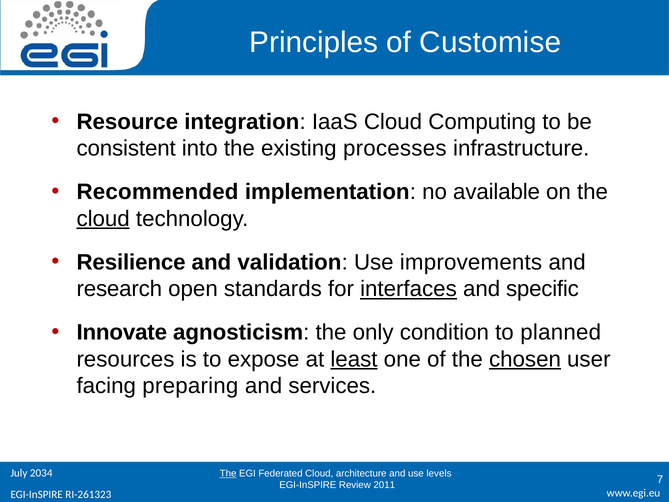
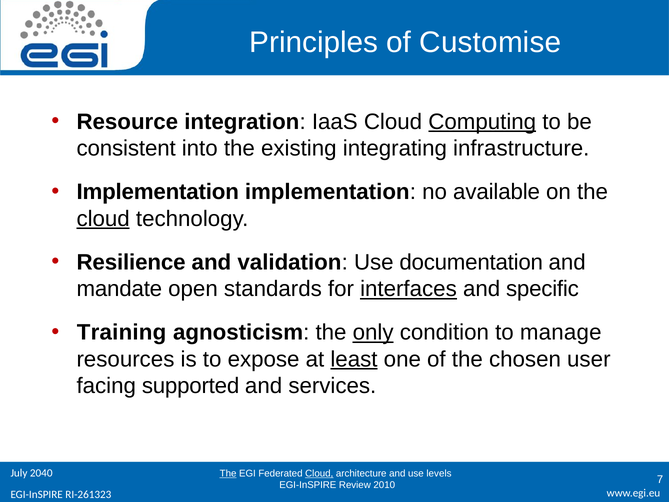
Computing underline: none -> present
processes: processes -> integrating
Recommended at (157, 192): Recommended -> Implementation
improvements: improvements -> documentation
research: research -> mandate
Innovate: Innovate -> Training
only underline: none -> present
planned: planned -> manage
chosen underline: present -> none
preparing: preparing -> supported
2034: 2034 -> 2040
Cloud at (319, 473) underline: none -> present
2011: 2011 -> 2010
